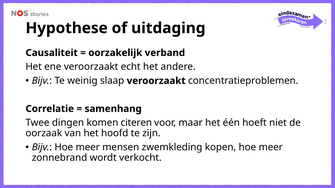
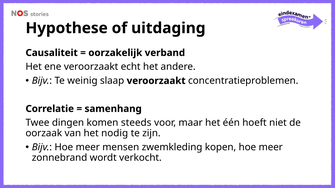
citeren: citeren -> steeds
hoofd: hoofd -> nodig
